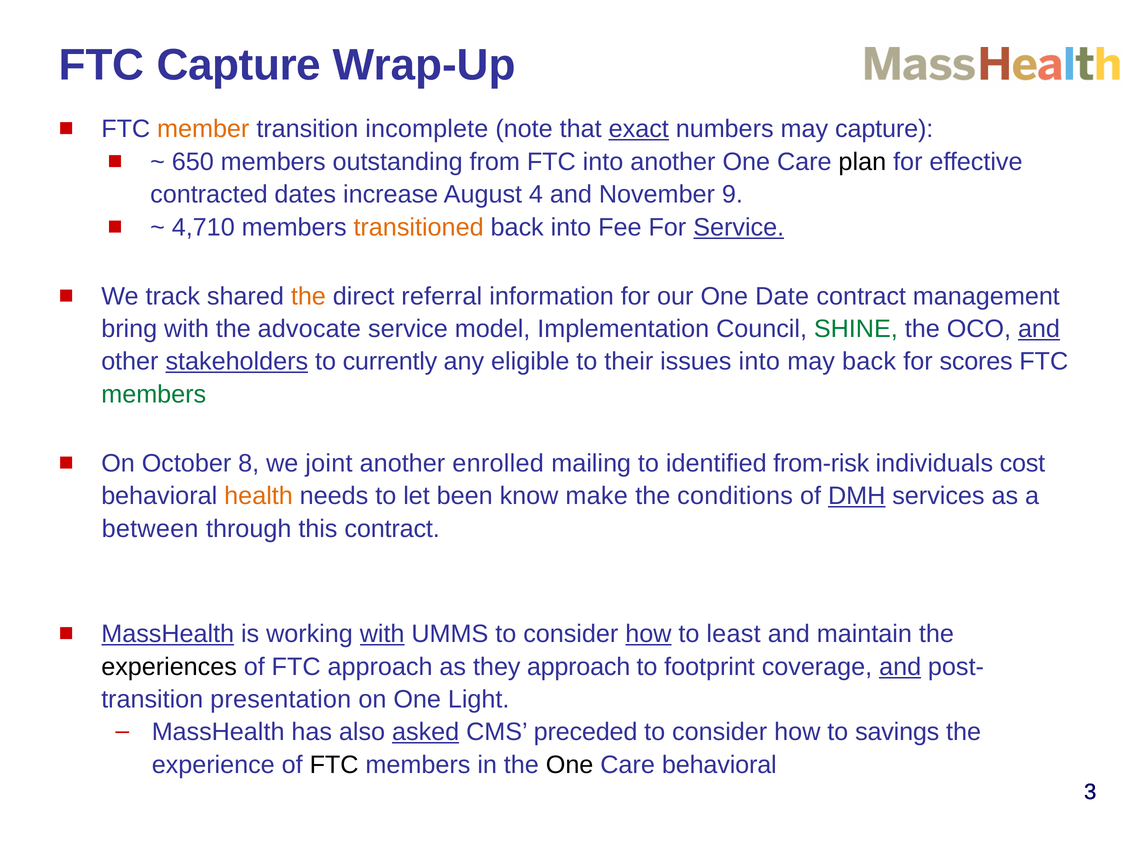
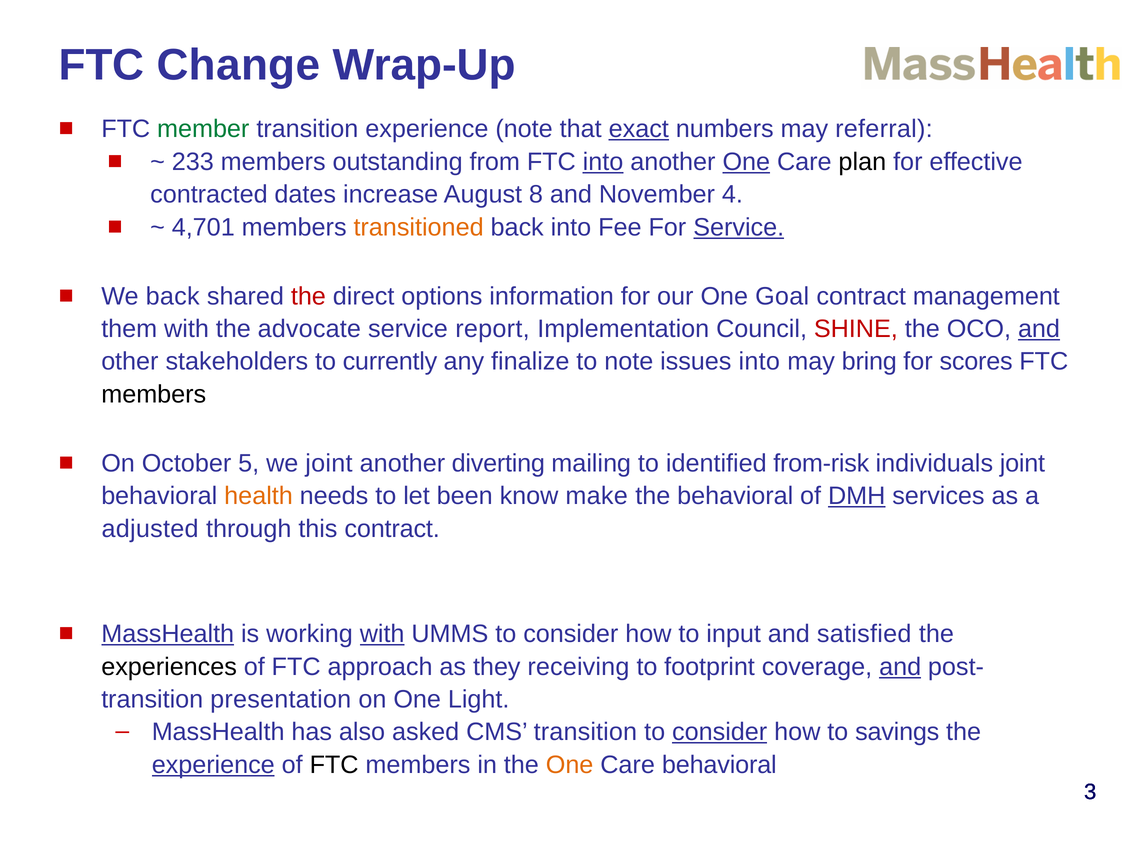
FTC Capture: Capture -> Change
member colour: orange -> green
transition incomplete: incomplete -> experience
may capture: capture -> referral
650: 650 -> 233
into at (603, 162) underline: none -> present
One at (746, 162) underline: none -> present
4: 4 -> 8
9: 9 -> 4
4,710: 4,710 -> 4,701
We track: track -> back
the at (308, 296) colour: orange -> red
referral: referral -> options
Date: Date -> Goal
bring: bring -> them
model: model -> report
SHINE colour: green -> red
stakeholders underline: present -> none
eligible: eligible -> finalize
to their: their -> note
may back: back -> bring
members at (154, 394) colour: green -> black
8: 8 -> 5
enrolled: enrolled -> diverting
individuals cost: cost -> joint
the conditions: conditions -> behavioral
between: between -> adjusted
how at (648, 634) underline: present -> none
least: least -> input
maintain: maintain -> satisfied
they approach: approach -> receiving
asked underline: present -> none
CMS preceded: preceded -> transition
consider at (720, 732) underline: none -> present
experience at (213, 765) underline: none -> present
One at (570, 765) colour: black -> orange
